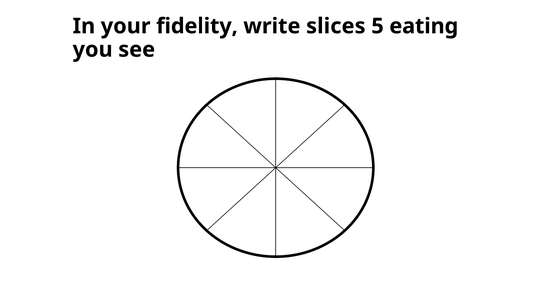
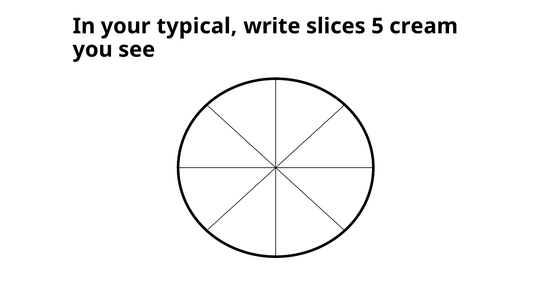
fidelity: fidelity -> typical
eating: eating -> cream
